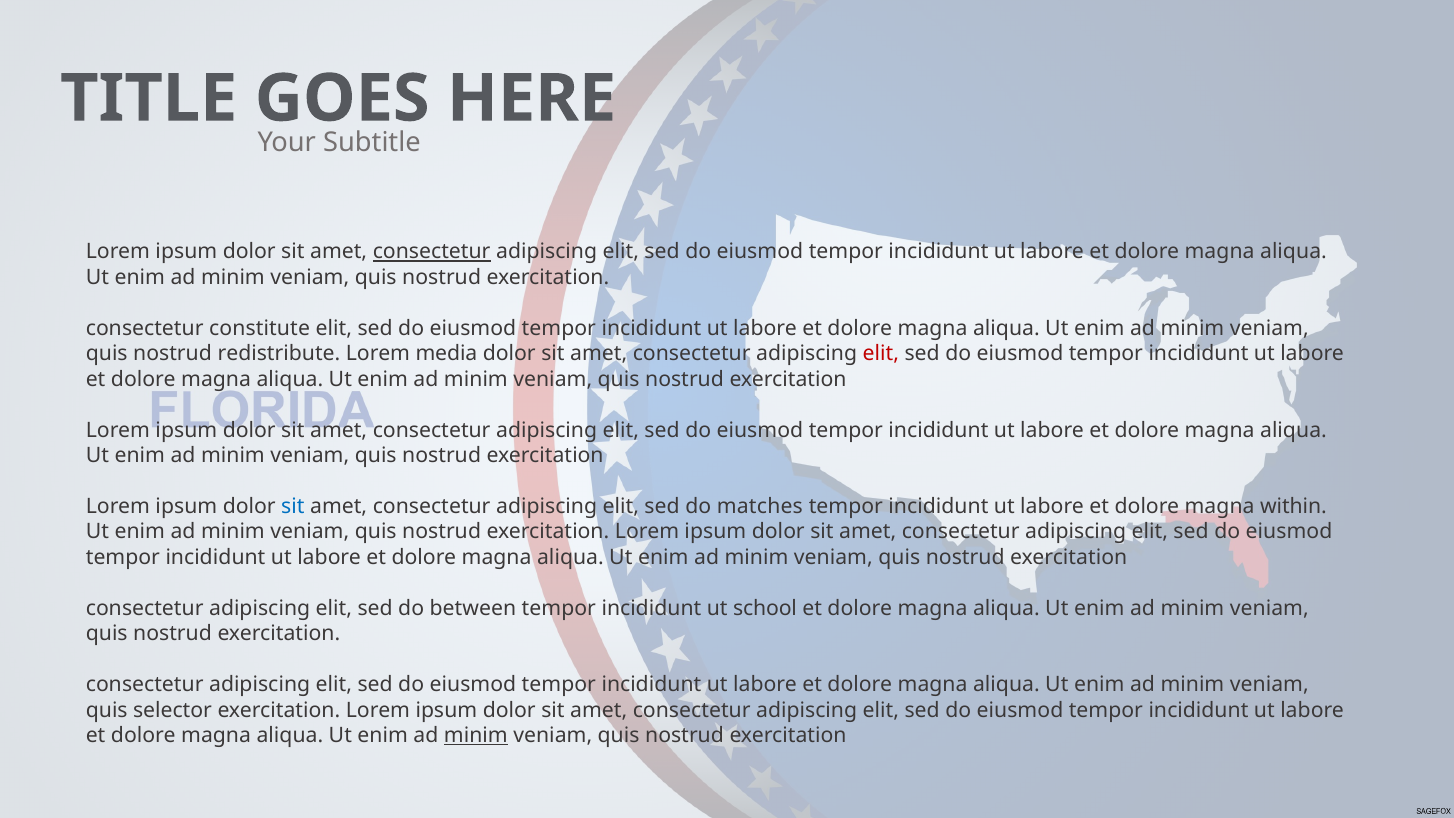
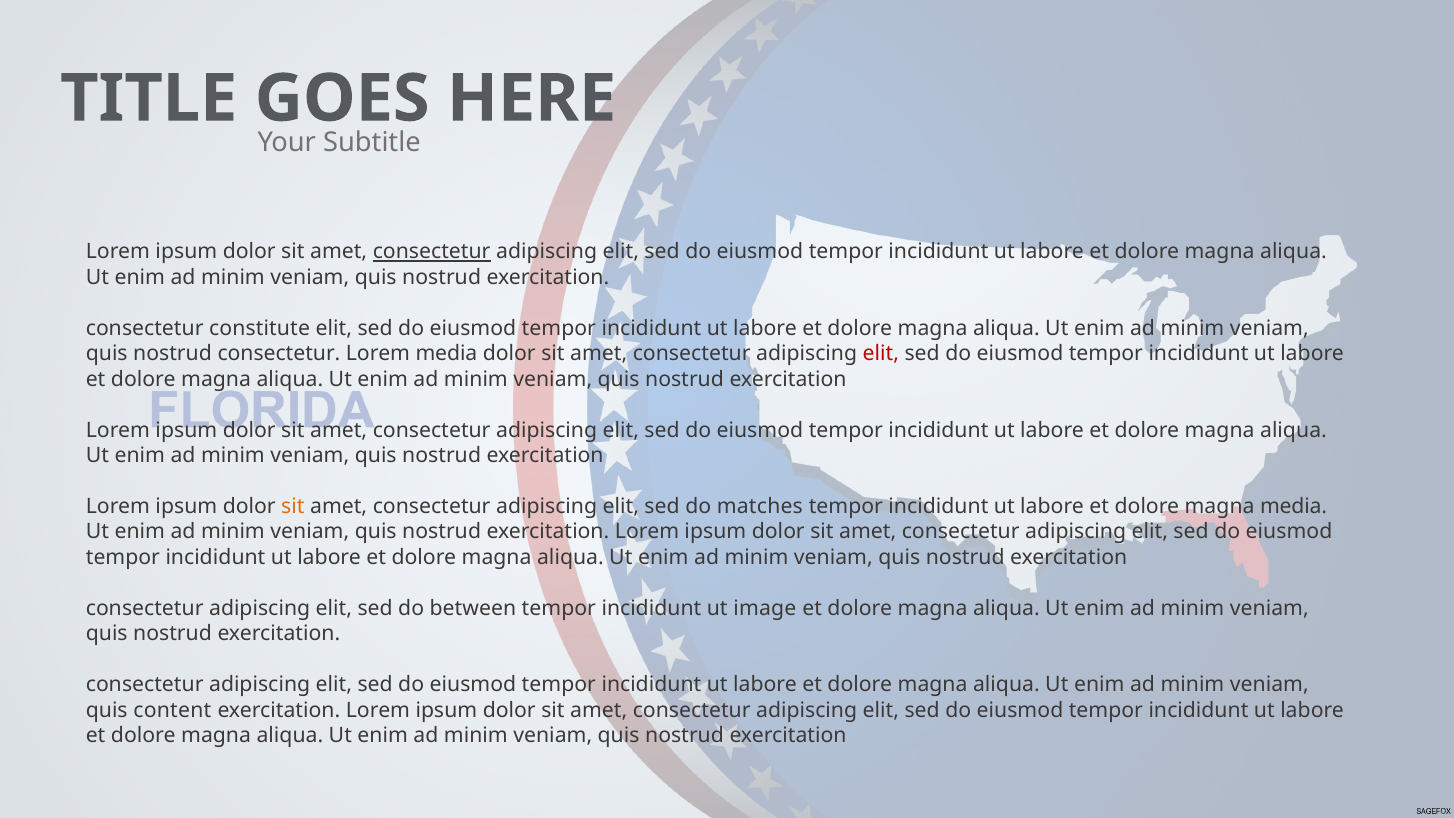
nostrud redistribute: redistribute -> consectetur
sit at (293, 506) colour: blue -> orange
magna within: within -> media
school: school -> image
selector: selector -> content
minim at (476, 735) underline: present -> none
